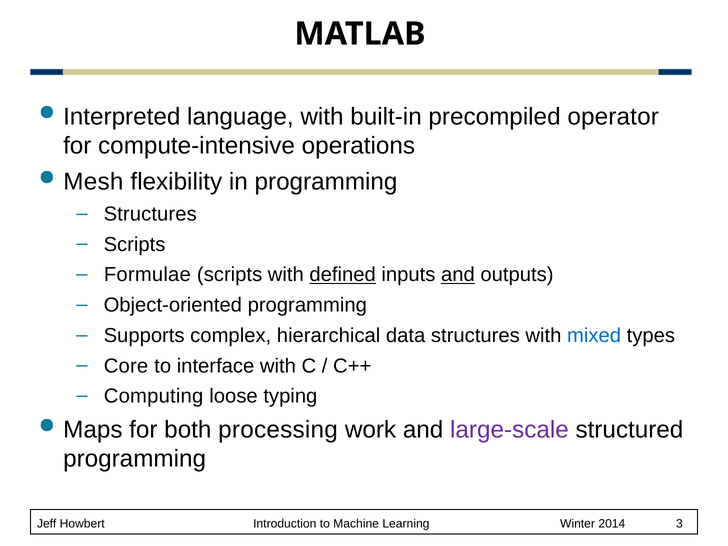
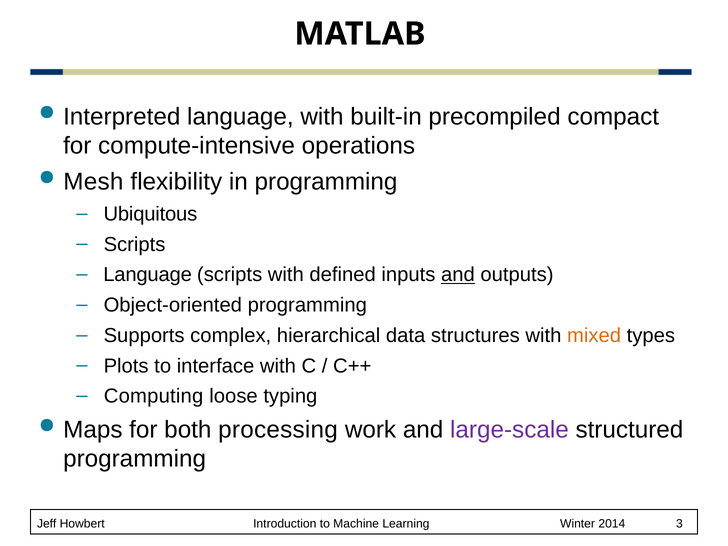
operator: operator -> compact
Structures at (150, 214): Structures -> Ubiquitous
Formulae at (147, 275): Formulae -> Language
defined underline: present -> none
mixed colour: blue -> orange
Core: Core -> Plots
